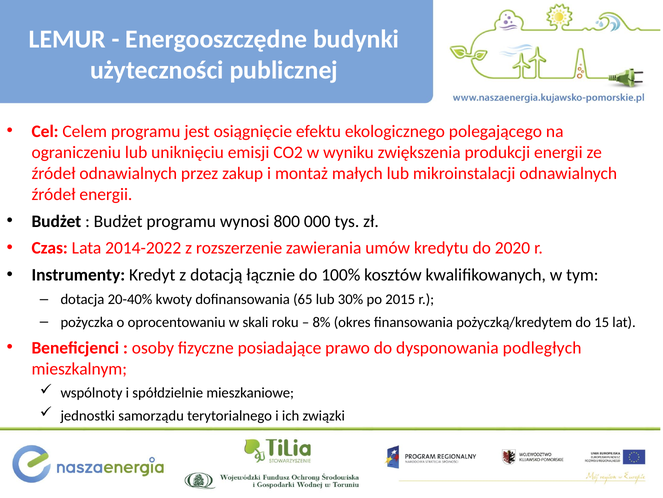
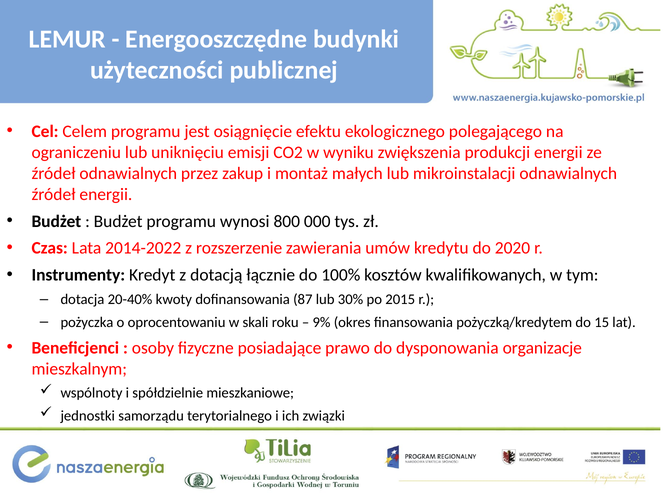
65: 65 -> 87
8%: 8% -> 9%
podległych: podległych -> organizacje
